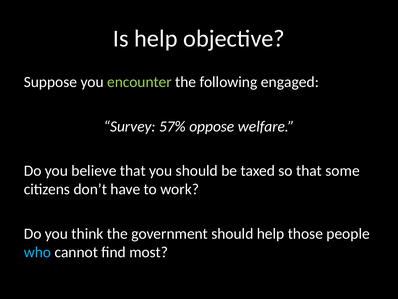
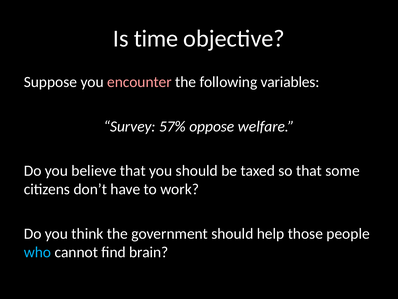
Is help: help -> time
encounter colour: light green -> pink
engaged: engaged -> variables
most: most -> brain
